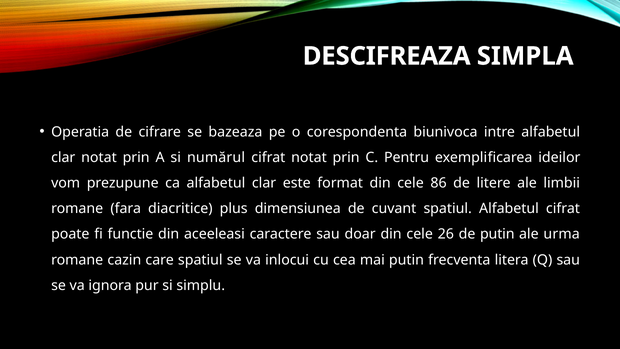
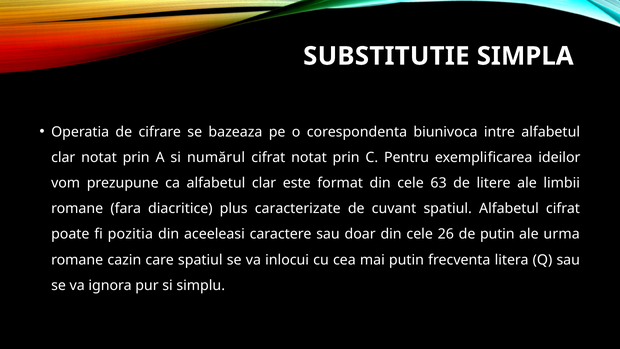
DESCIFREAZA: DESCIFREAZA -> SUBSTITUTIE
86: 86 -> 63
dimensiunea: dimensiunea -> caracterizate
functie: functie -> pozitia
